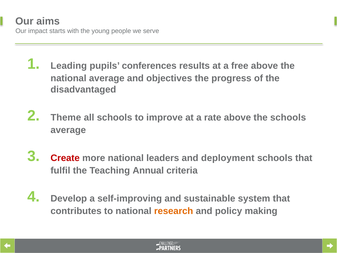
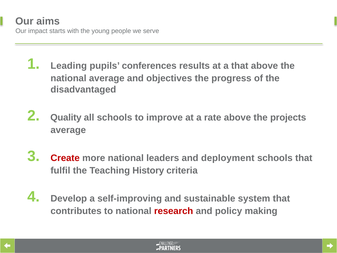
a free: free -> that
Theme: Theme -> Quality
the schools: schools -> projects
Annual: Annual -> History
research colour: orange -> red
